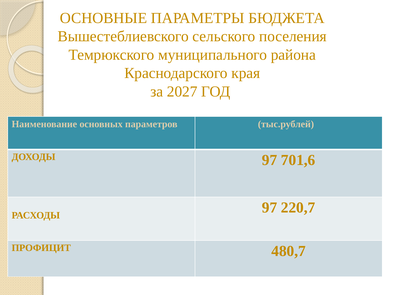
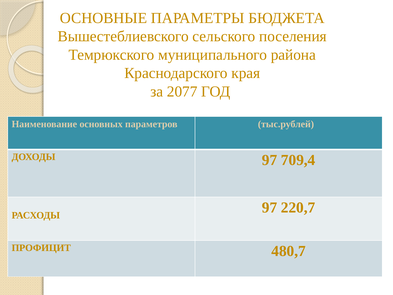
2027: 2027 -> 2077
701,6: 701,6 -> 709,4
